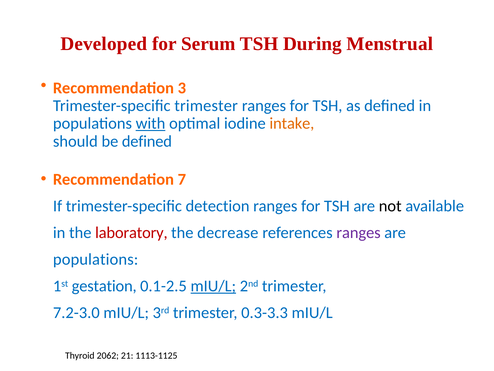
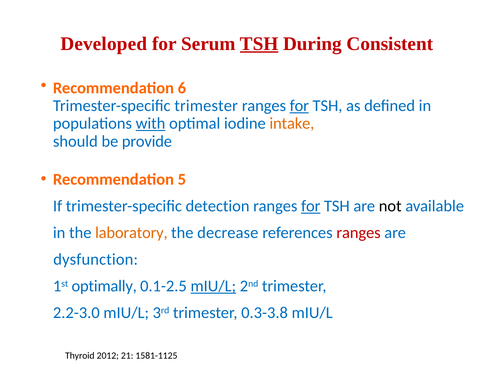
TSH at (259, 44) underline: none -> present
Menstrual: Menstrual -> Consistent
3: 3 -> 6
for at (299, 106) underline: none -> present
be defined: defined -> provide
7: 7 -> 5
for at (311, 206) underline: none -> present
laboratory colour: red -> orange
ranges at (359, 232) colour: purple -> red
populations at (96, 259): populations -> dysfunction
gestation: gestation -> optimally
7.2-3.0: 7.2-3.0 -> 2.2-3.0
0.3-3.3: 0.3-3.3 -> 0.3-3.8
2062: 2062 -> 2012
1113-1125: 1113-1125 -> 1581-1125
